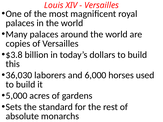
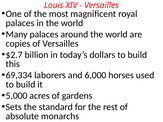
$3.8: $3.8 -> $2.7
36,030: 36,030 -> 69,334
